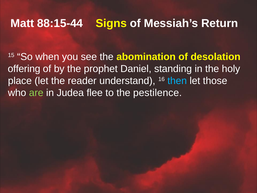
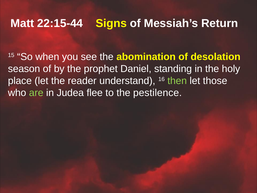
88:15-44: 88:15-44 -> 22:15-44
offering: offering -> season
then colour: light blue -> light green
